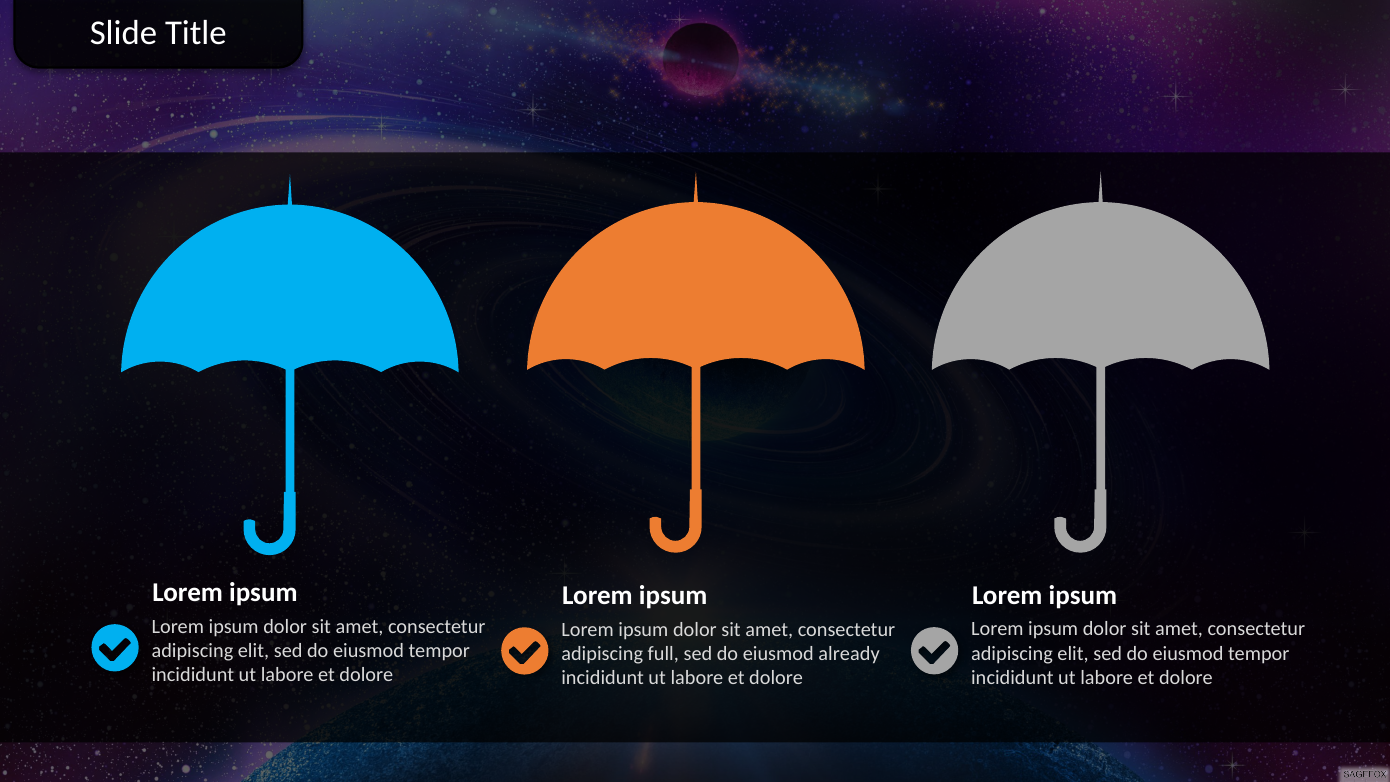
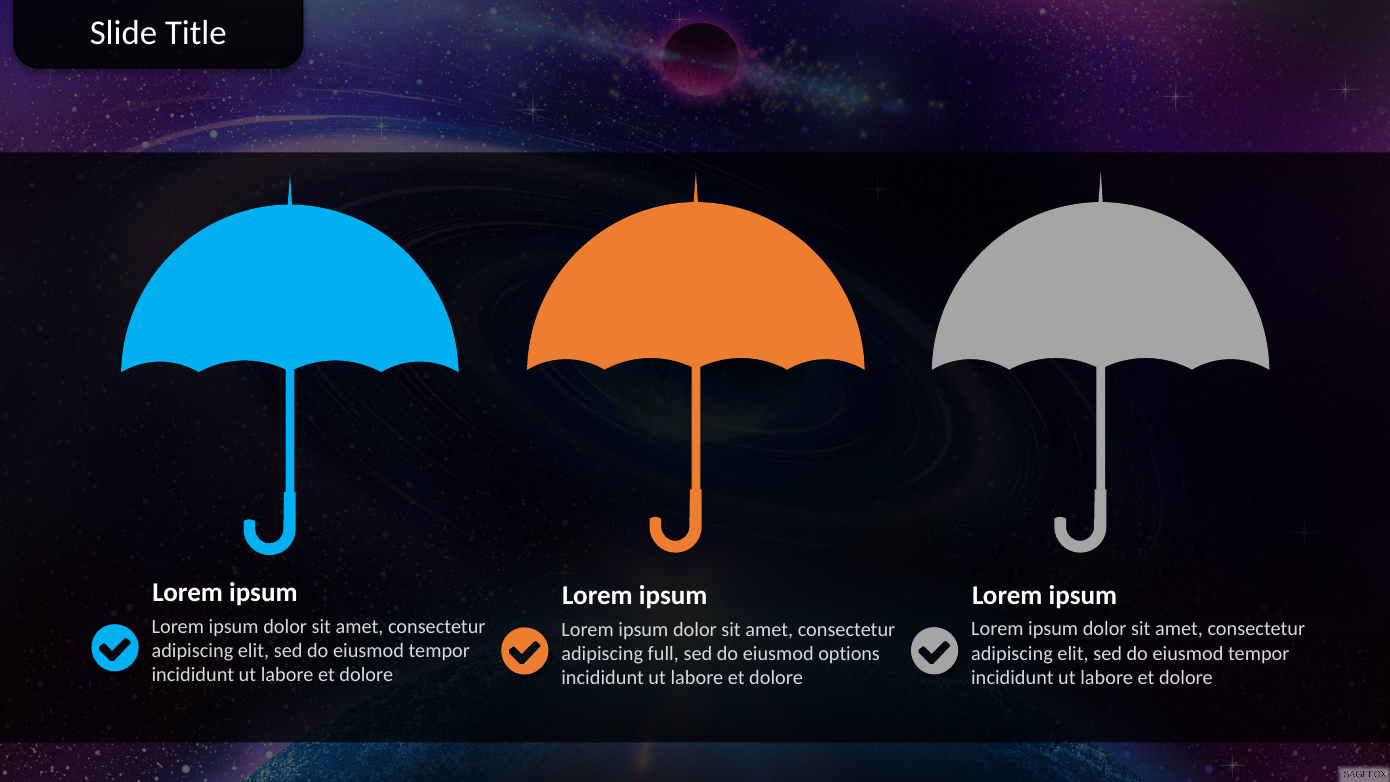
already: already -> options
